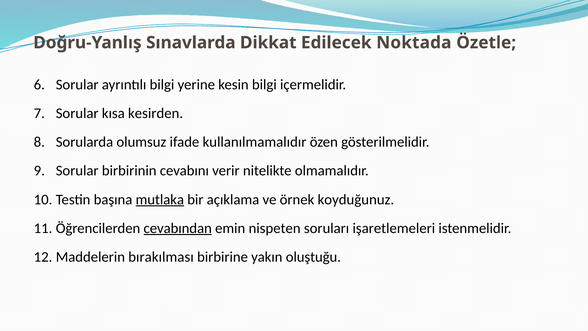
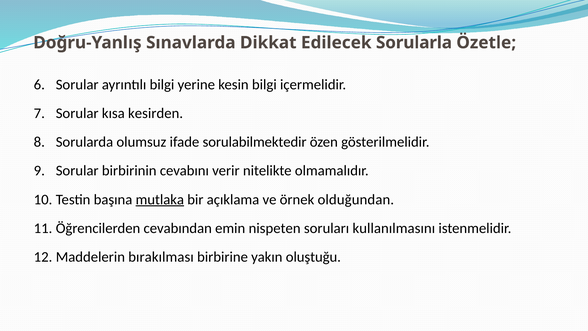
Noktada: Noktada -> Sorularla
kullanılmamalıdır: kullanılmamalıdır -> sorulabilmektedir
koyduğunuz: koyduğunuz -> olduğundan
cevabından underline: present -> none
işaretlemeleri: işaretlemeleri -> kullanılmasını
